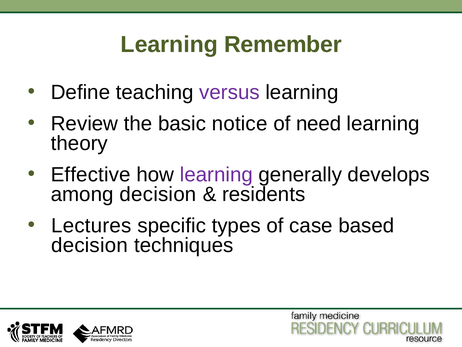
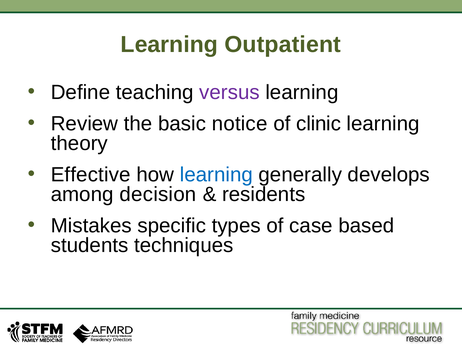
Remember: Remember -> Outpatient
need: need -> clinic
learning at (216, 174) colour: purple -> blue
Lectures: Lectures -> Mistakes
decision at (90, 245): decision -> students
